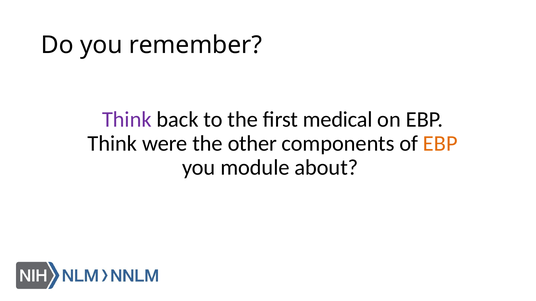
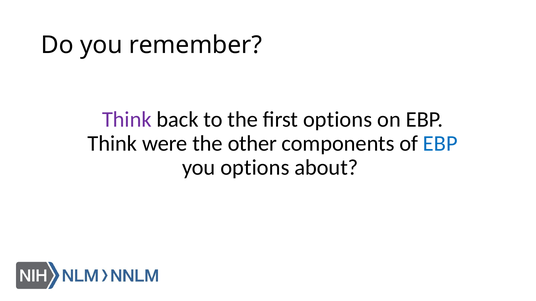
first medical: medical -> options
EBP at (440, 144) colour: orange -> blue
you module: module -> options
